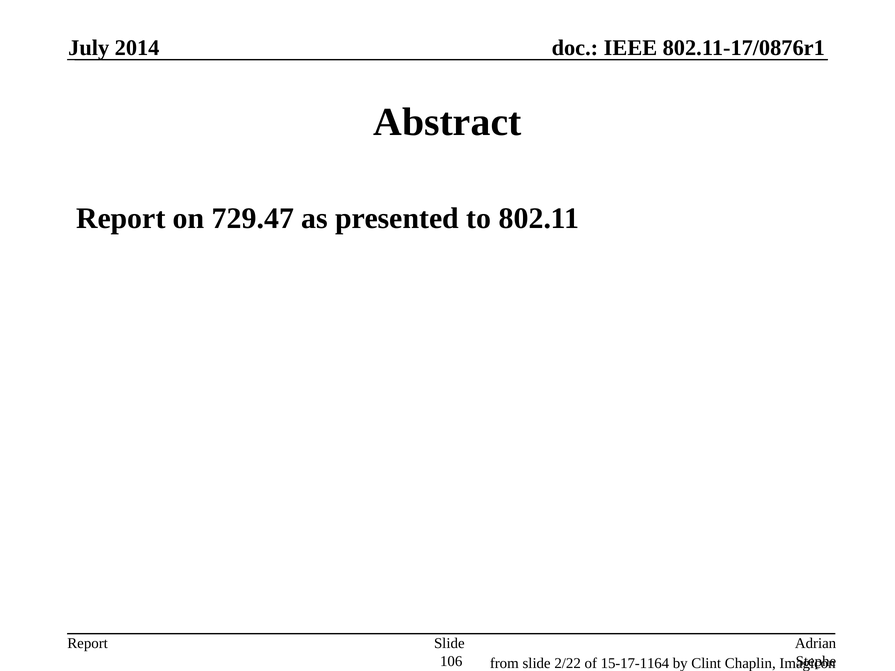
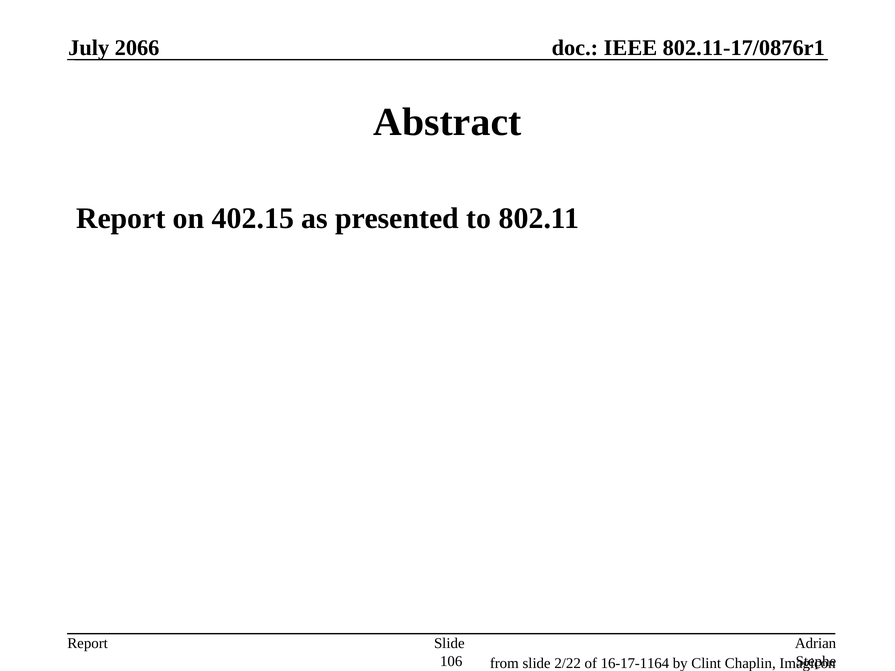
2014: 2014 -> 2066
729.47: 729.47 -> 402.15
15-17-1164: 15-17-1164 -> 16-17-1164
